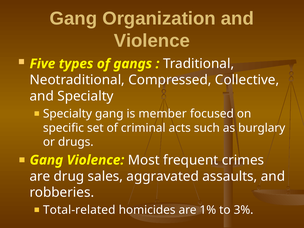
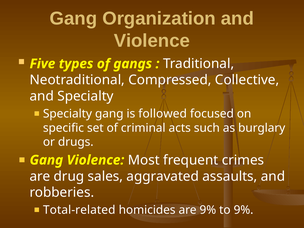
member: member -> followed
are 1%: 1% -> 9%
to 3%: 3% -> 9%
